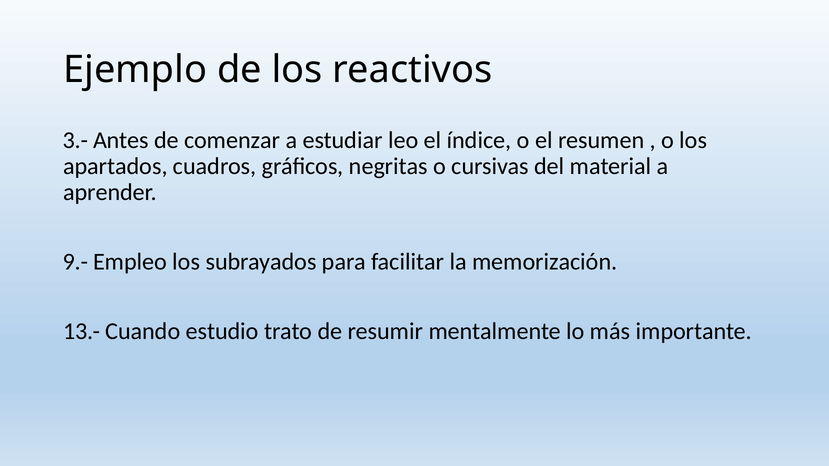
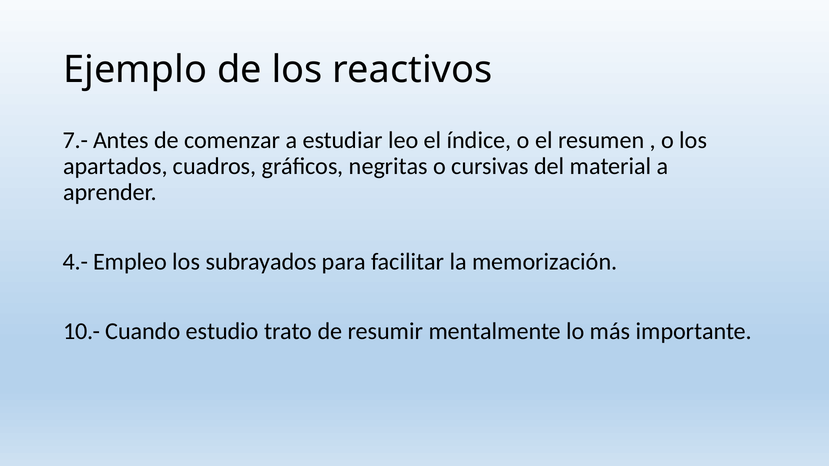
3.-: 3.- -> 7.-
9.-: 9.- -> 4.-
13.-: 13.- -> 10.-
